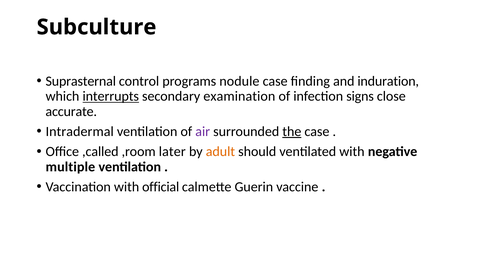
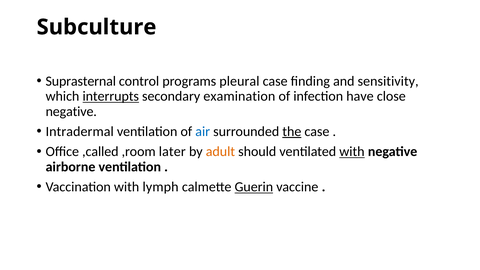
nodule: nodule -> pleural
induration: induration -> sensitivity
signs: signs -> have
accurate at (71, 111): accurate -> negative
air colour: purple -> blue
with at (352, 152) underline: none -> present
multiple: multiple -> airborne
official: official -> lymph
Guerin underline: none -> present
